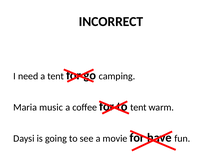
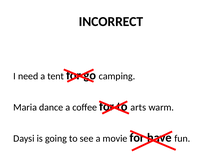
music: music -> dance
tent at (138, 107): tent -> arts
